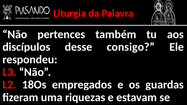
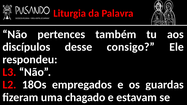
riquezas: riquezas -> chagado
